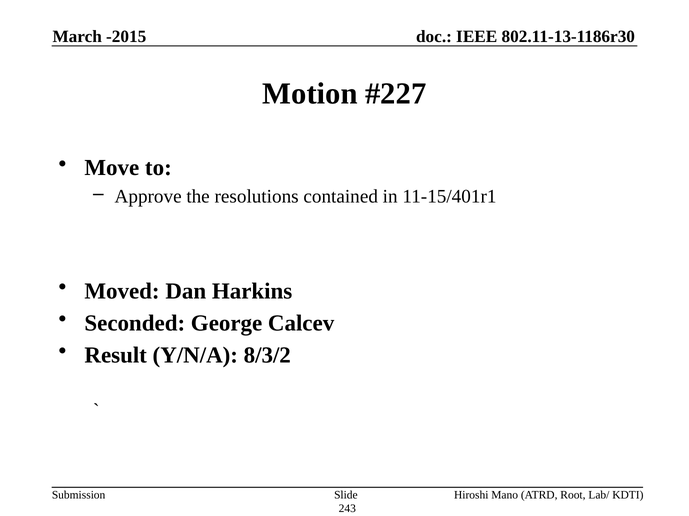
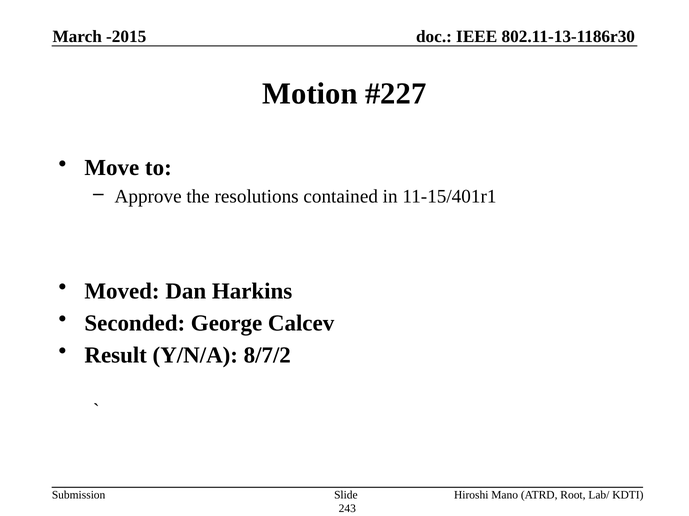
8/3/2: 8/3/2 -> 8/7/2
